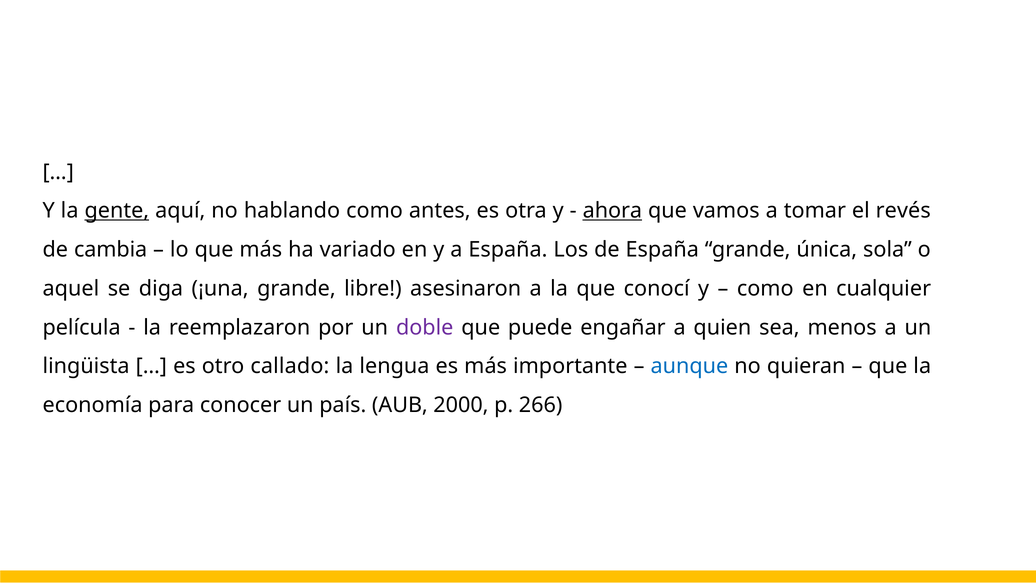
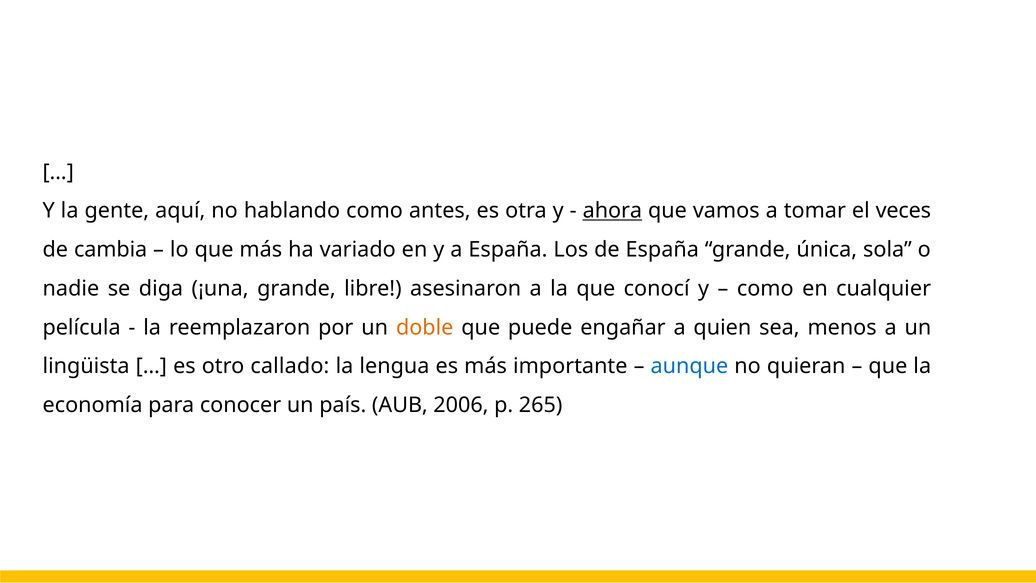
gente underline: present -> none
revés: revés -> veces
aquel: aquel -> nadie
doble colour: purple -> orange
2000: 2000 -> 2006
266: 266 -> 265
